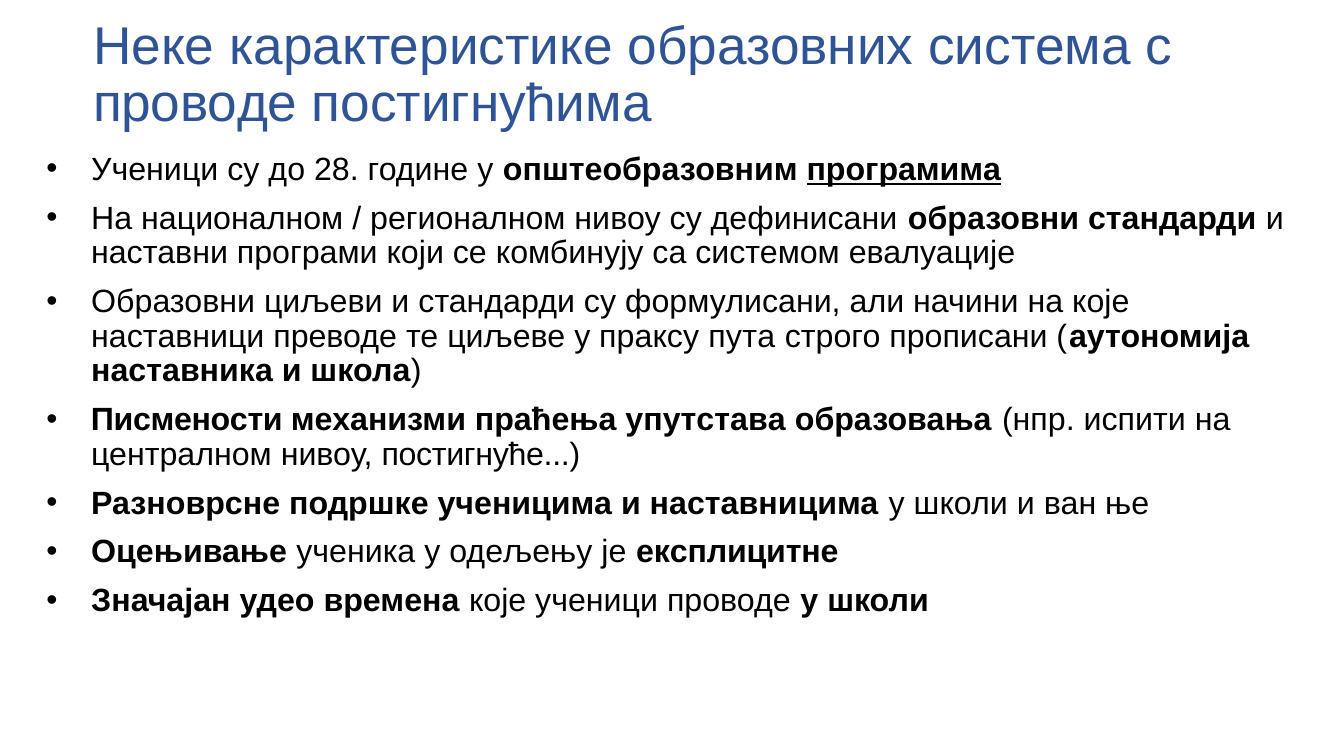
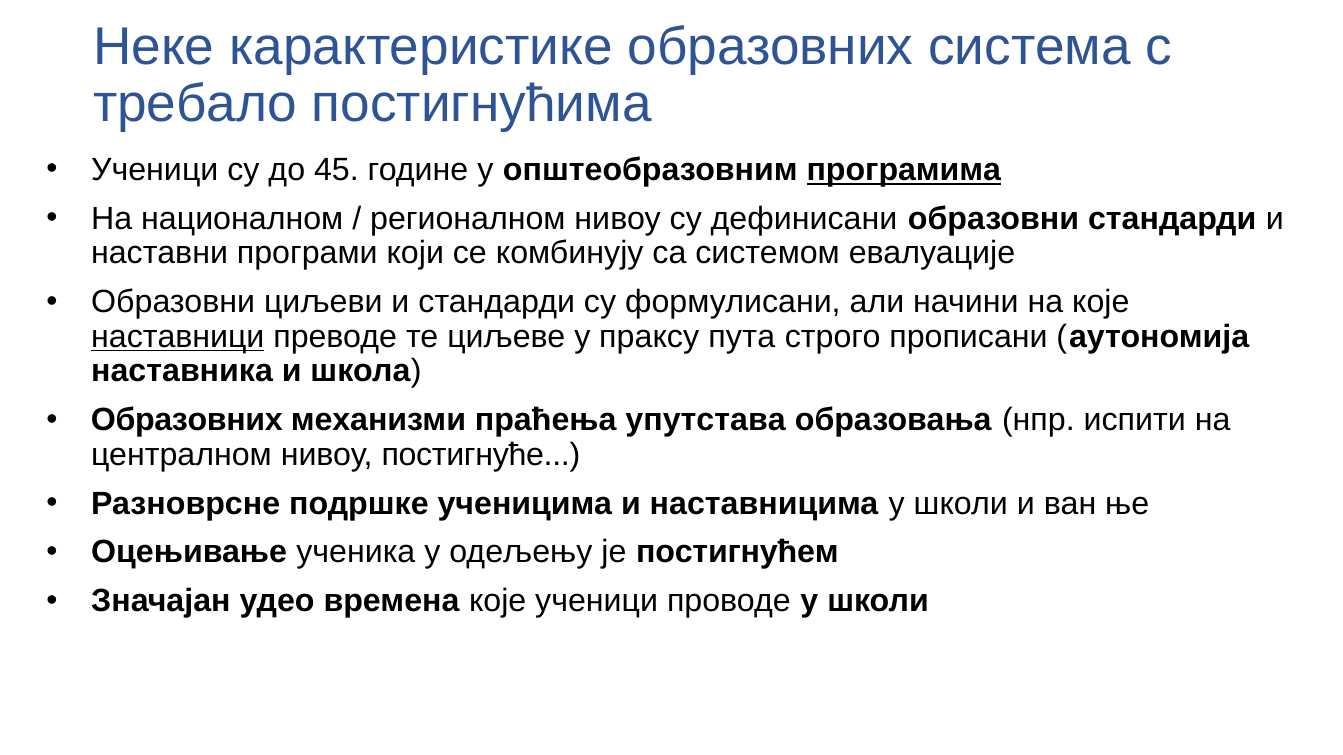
проводе at (195, 104): проводе -> требало
28: 28 -> 45
наставници underline: none -> present
Писмености at (187, 420): Писмености -> Образовних
експлицитне: експлицитне -> постигнућем
